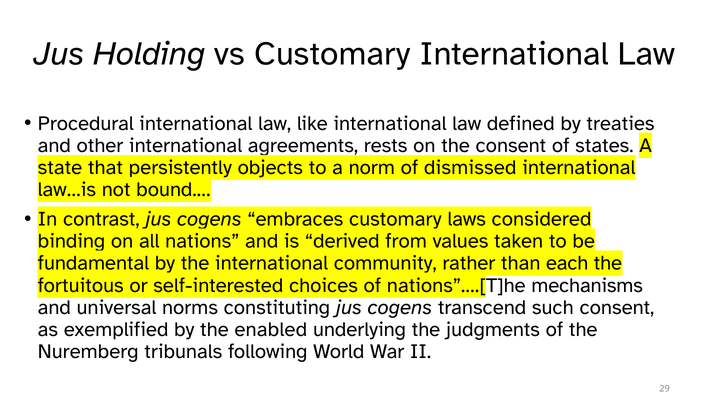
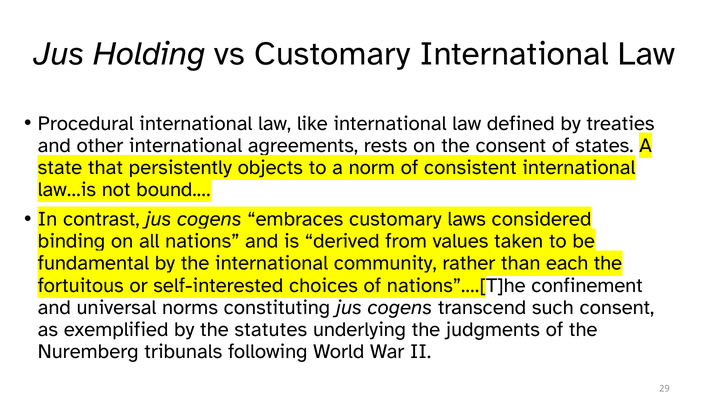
dismissed: dismissed -> consistent
mechanisms: mechanisms -> confinement
enabled: enabled -> statutes
